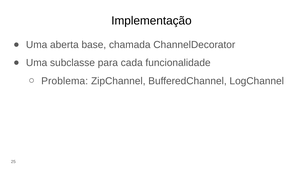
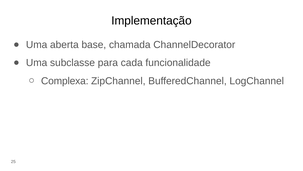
Problema: Problema -> Complexa
